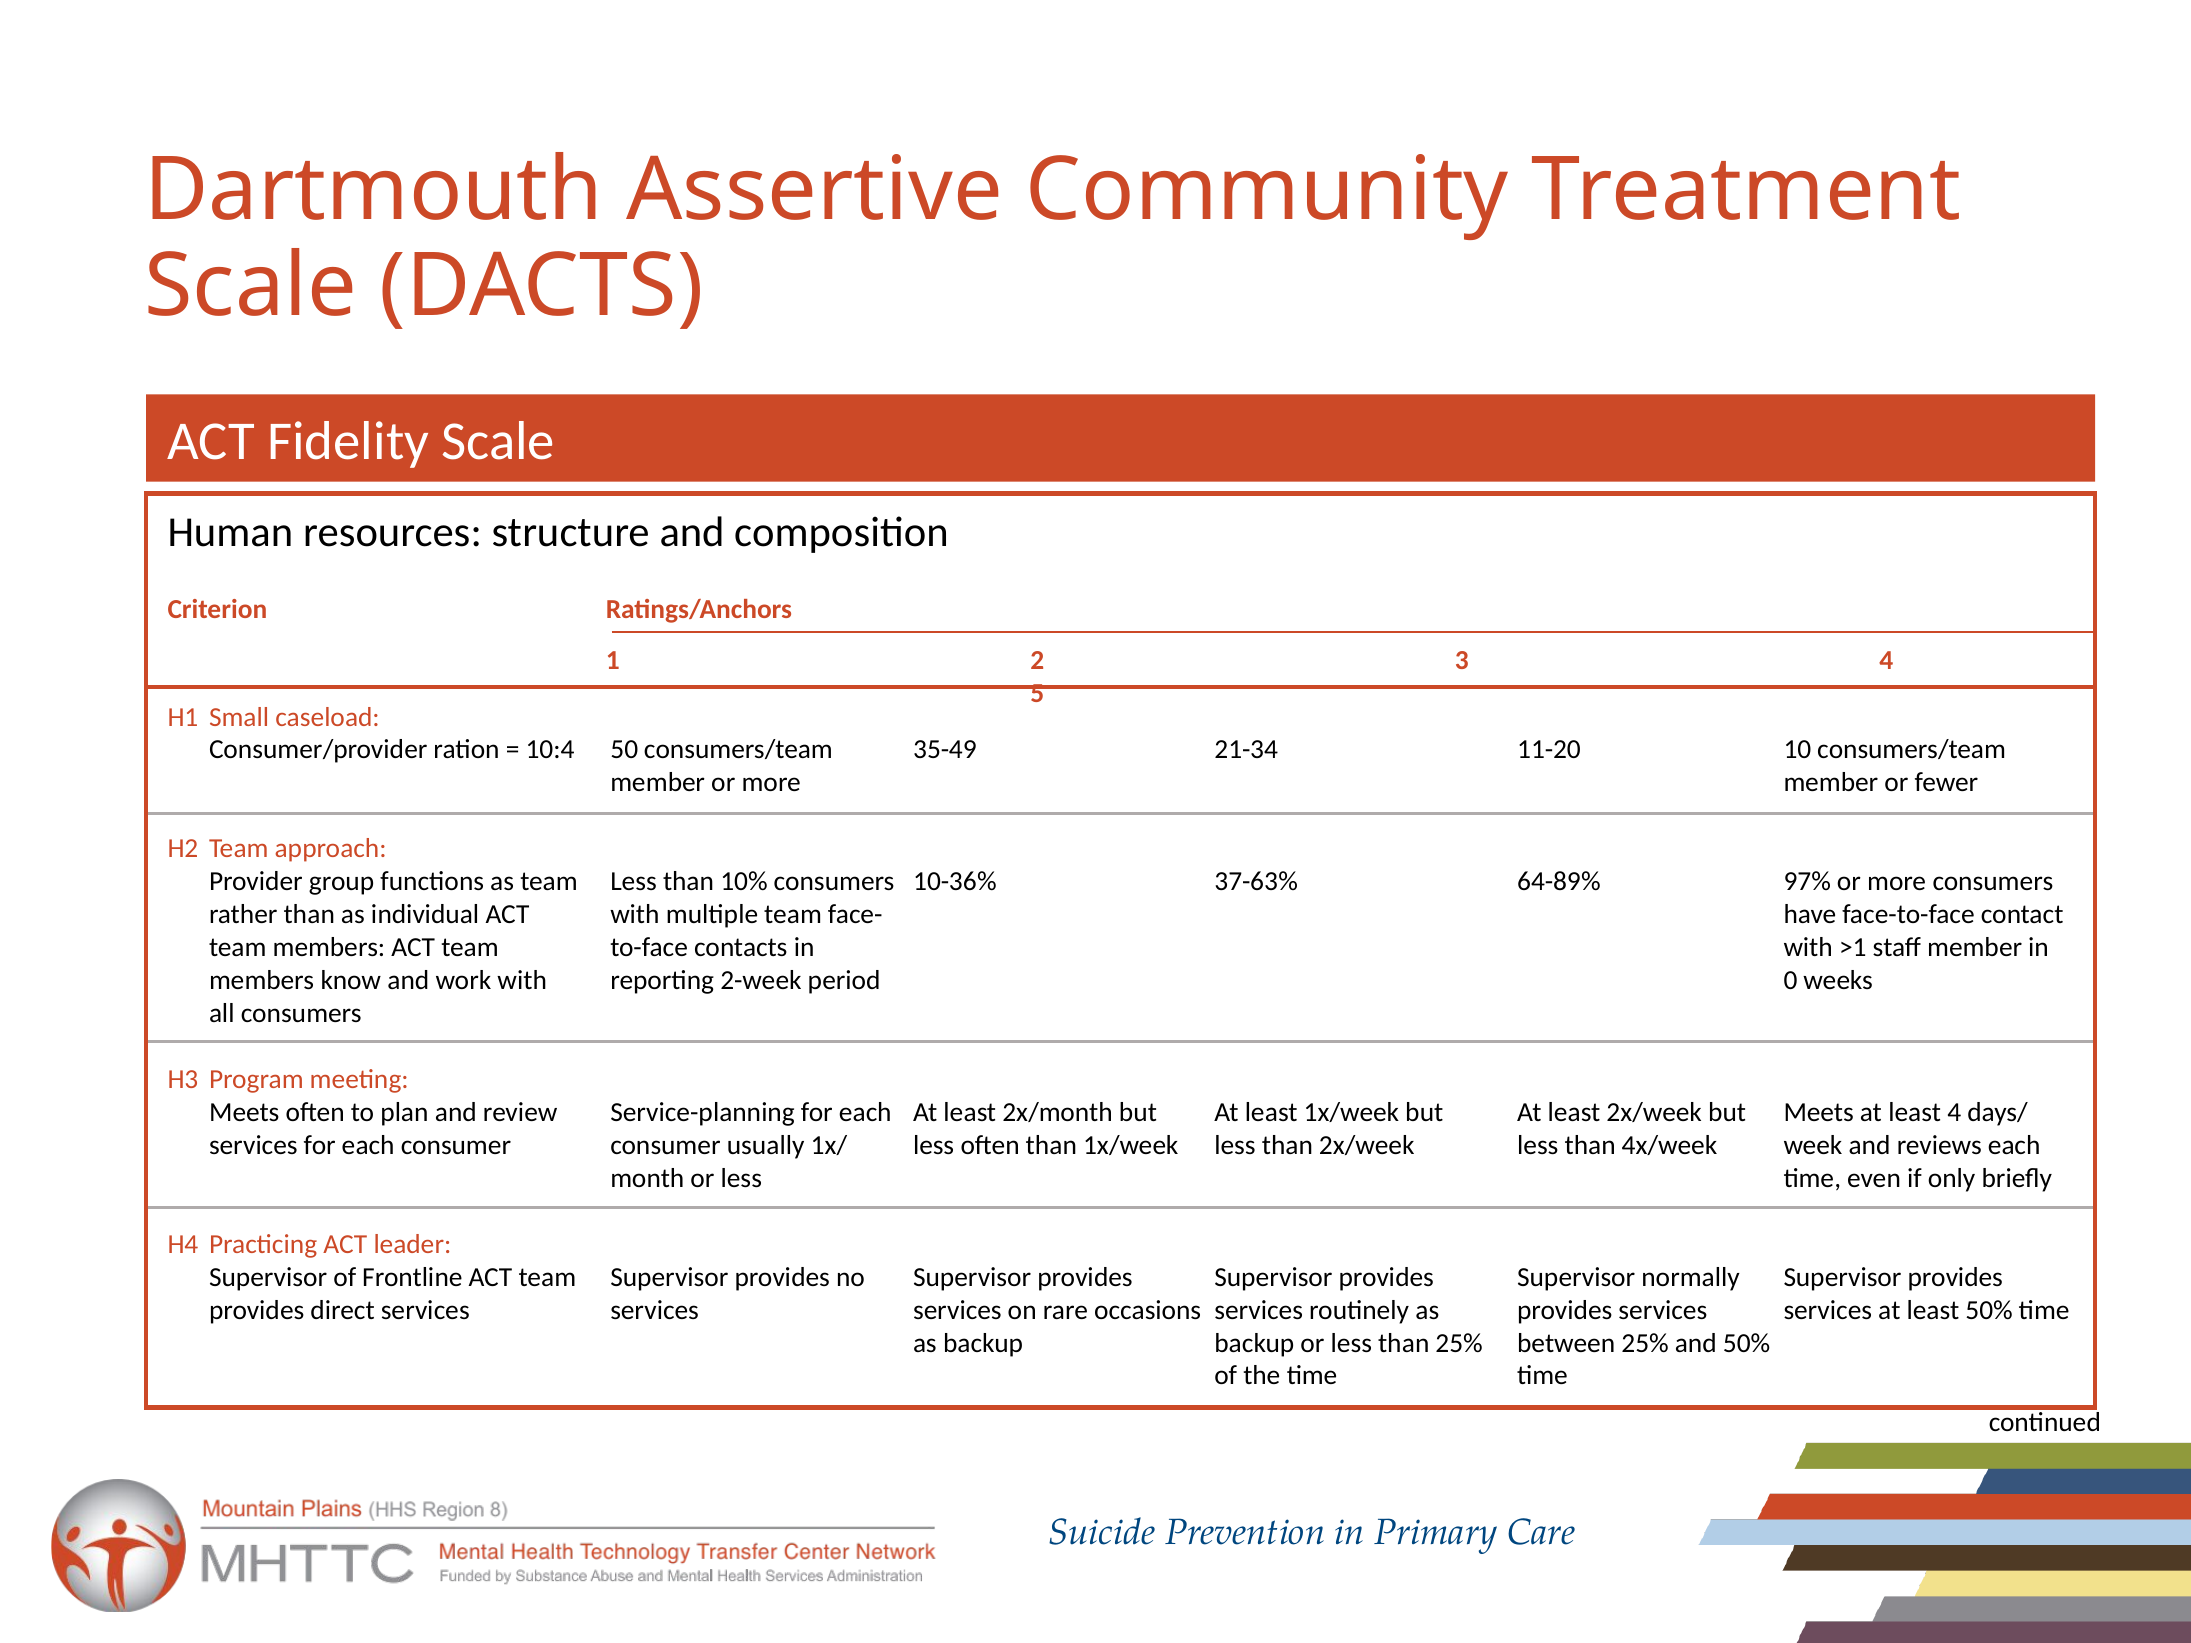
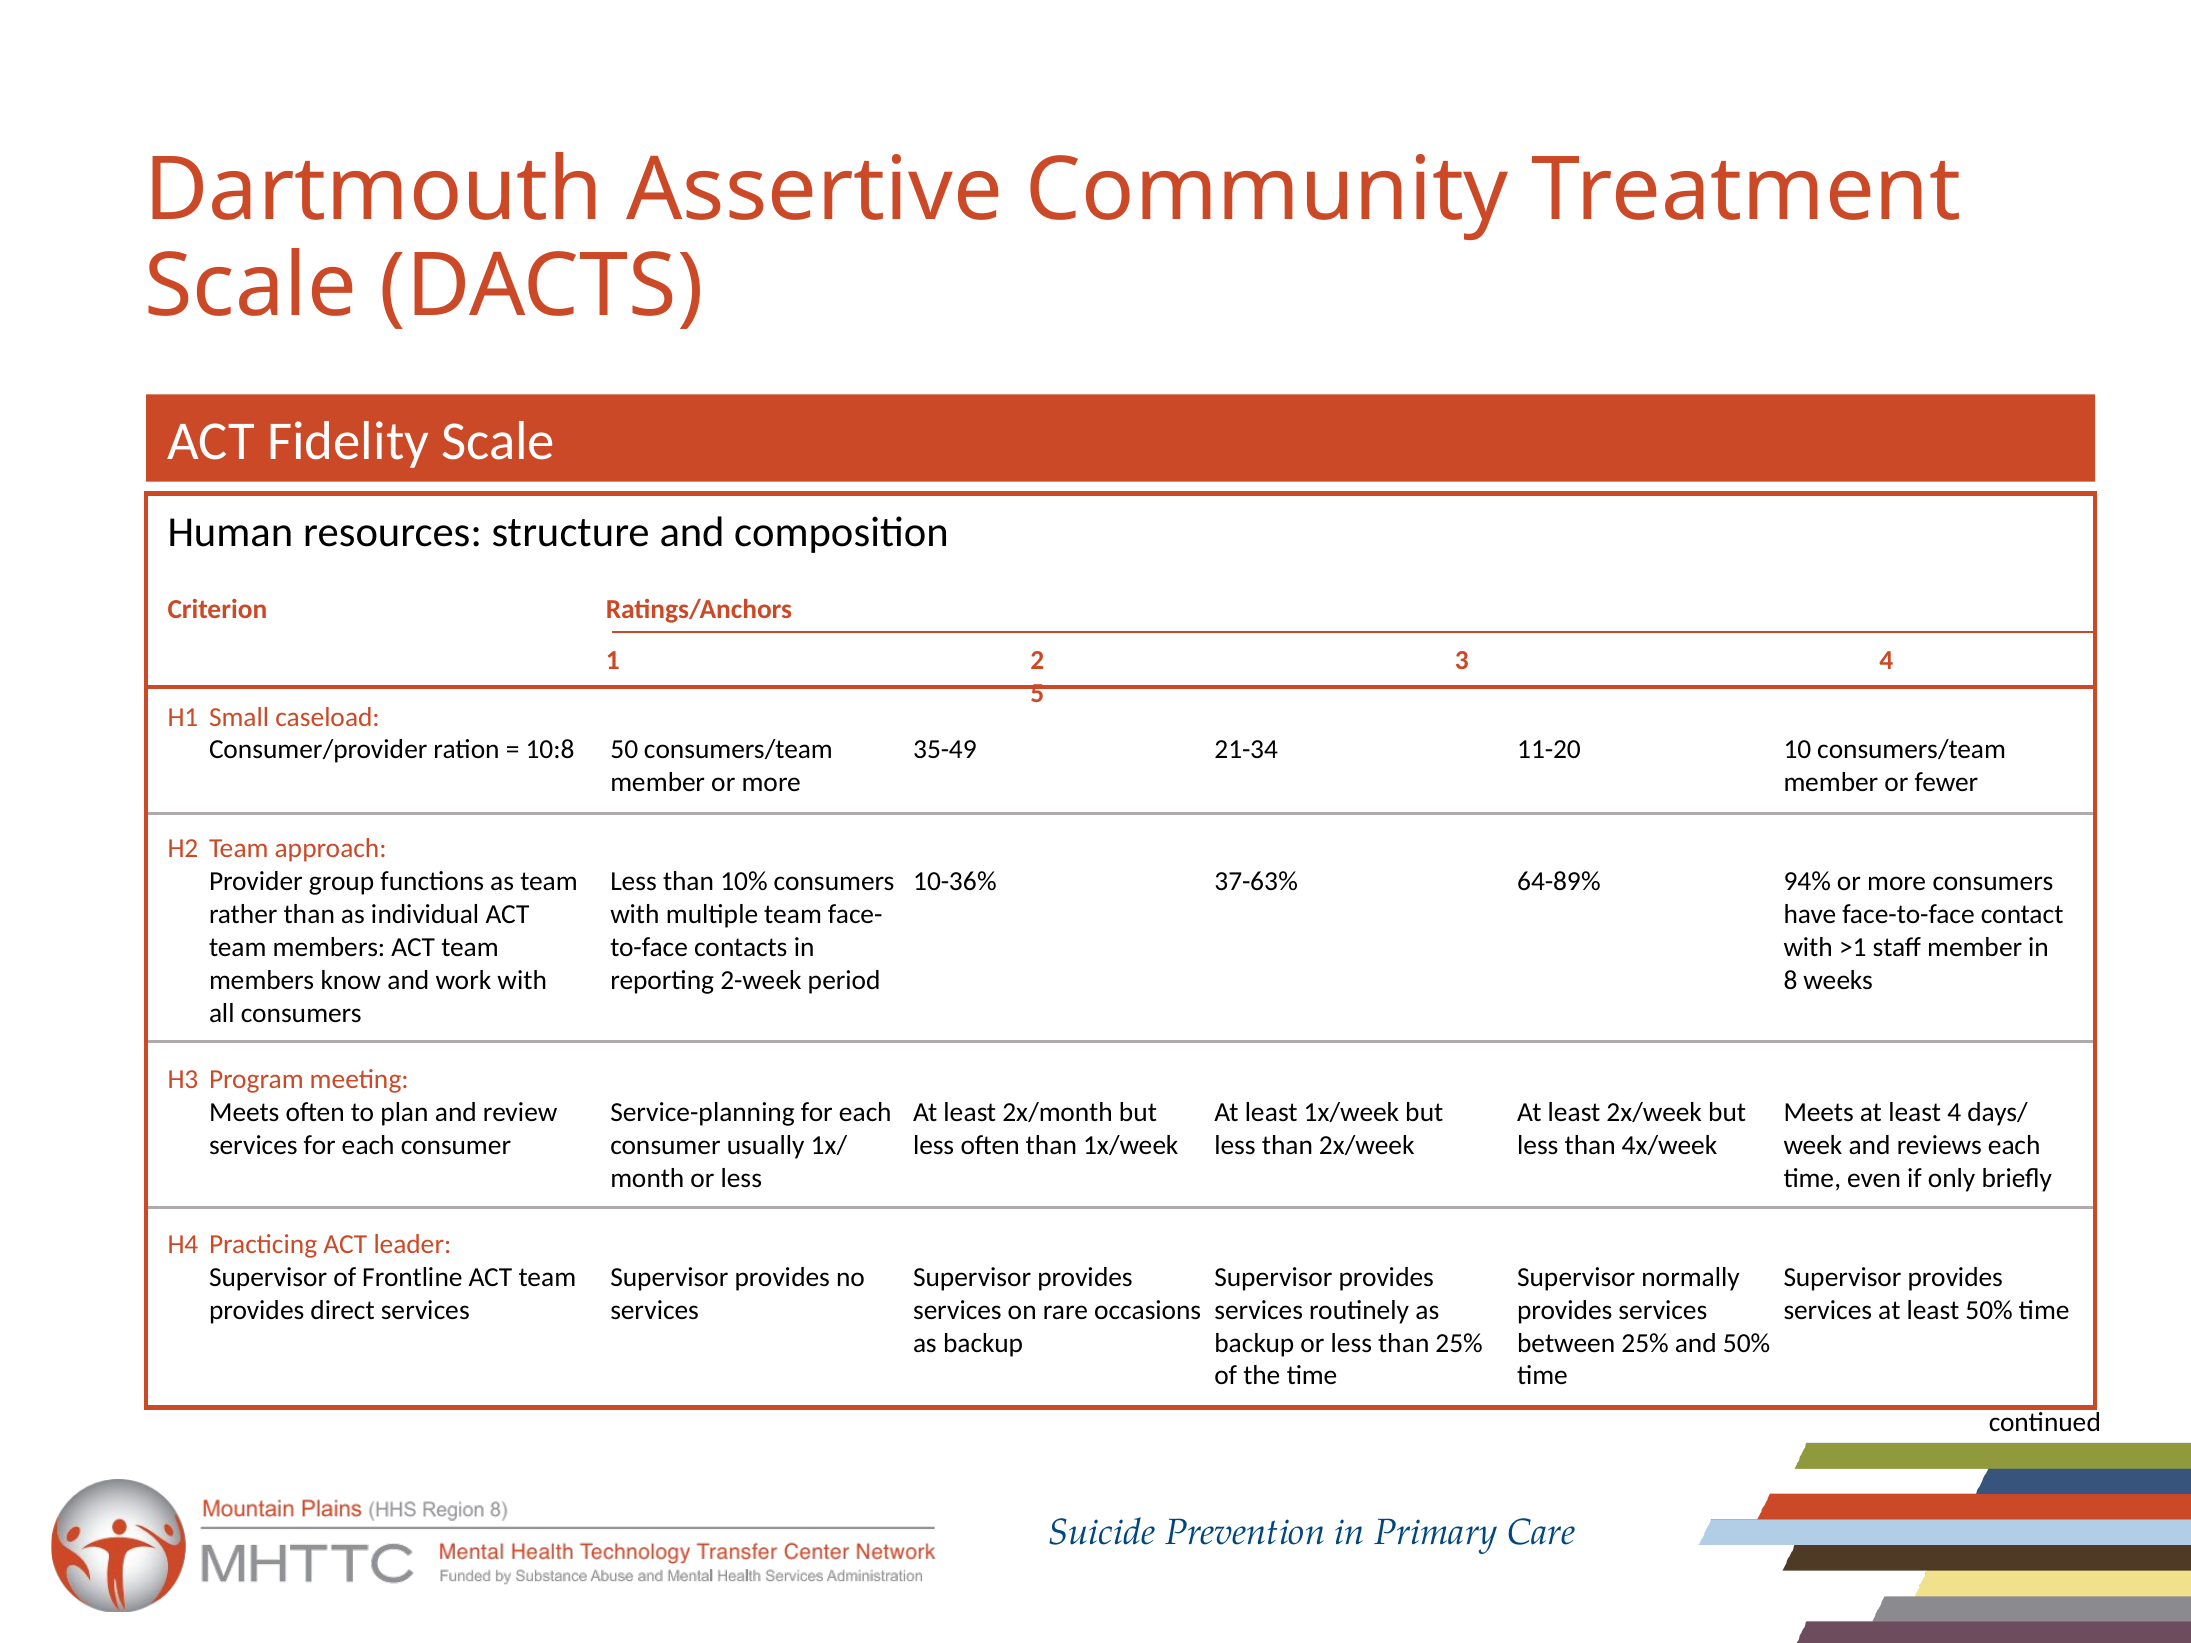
10:4: 10:4 -> 10:8
97%: 97% -> 94%
0: 0 -> 8
